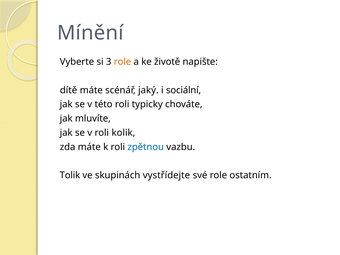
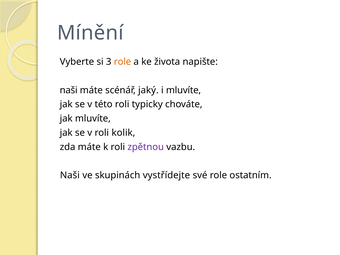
životě: životě -> života
dítě at (69, 90): dítě -> naši
i sociální: sociální -> mluvíte
zpětnou colour: blue -> purple
Tolik at (70, 175): Tolik -> Naši
